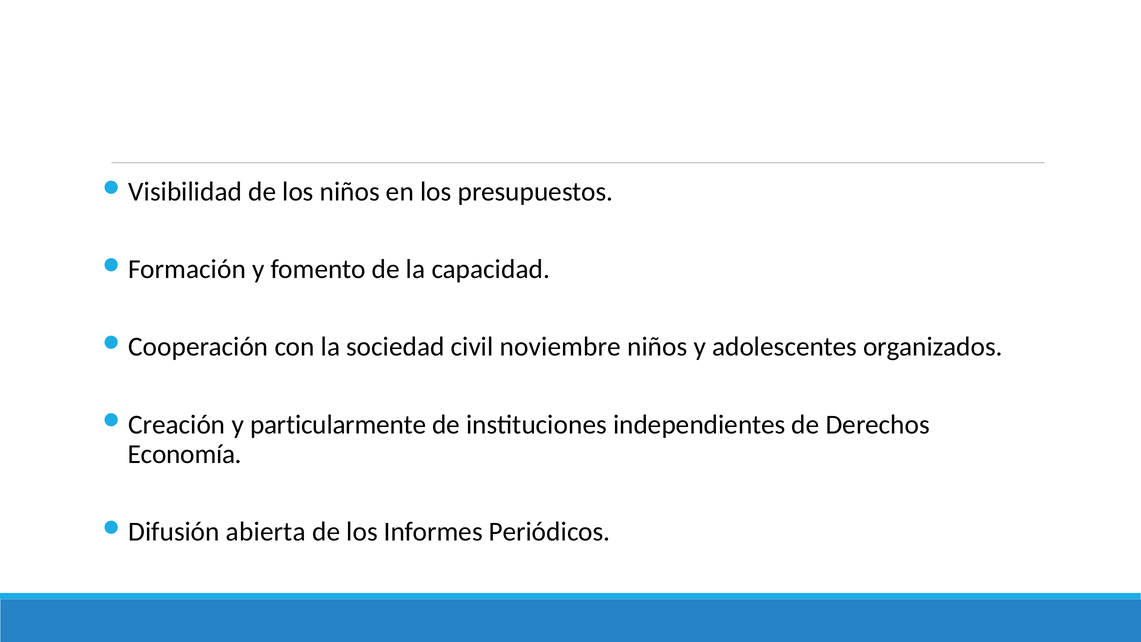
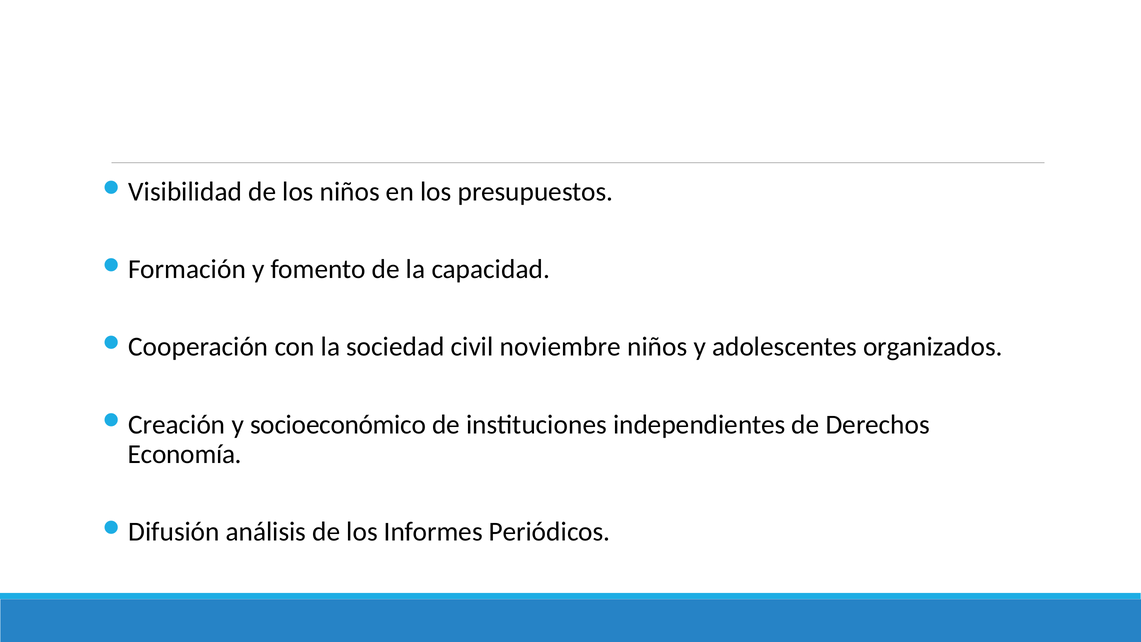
particularmente: particularmente -> socioeconómico
abierta: abierta -> análisis
